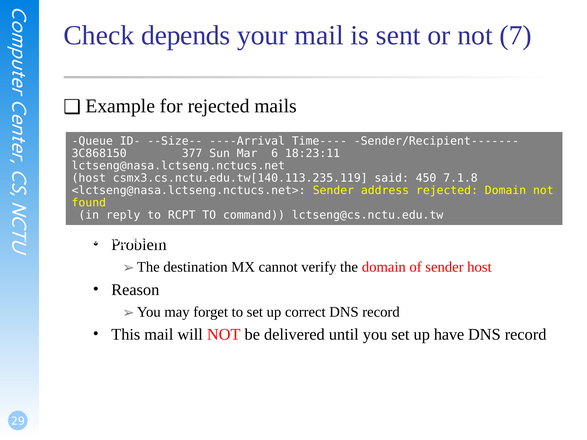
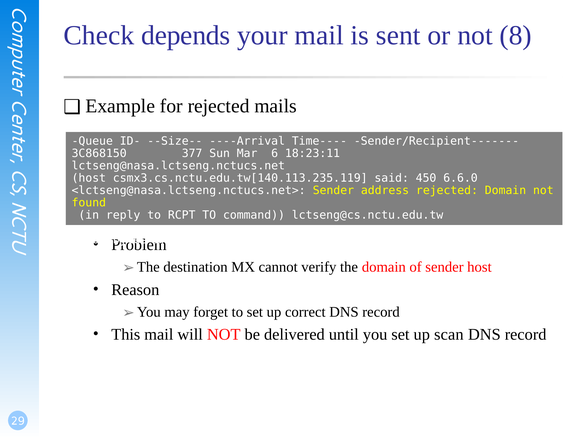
7: 7 -> 8
7.1.8: 7.1.8 -> 6.6.0
have: have -> scan
